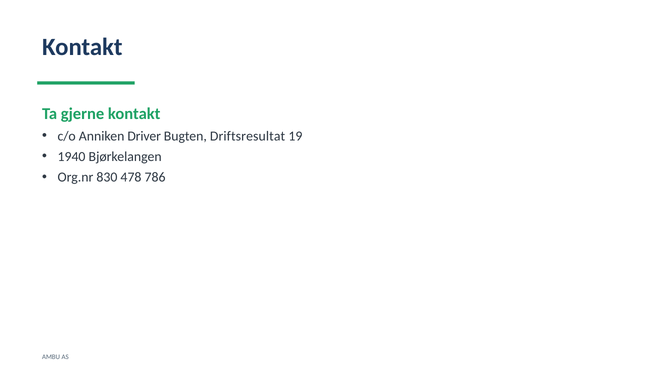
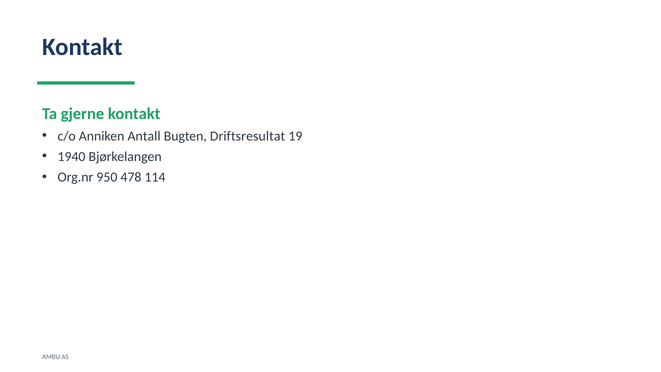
Driver: Driver -> Antall
830: 830 -> 950
786: 786 -> 114
